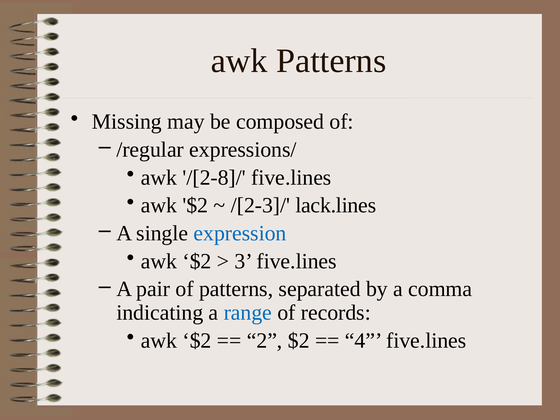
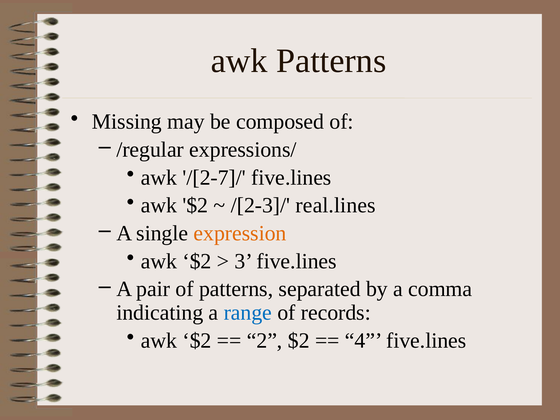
/[2-8]/: /[2-8]/ -> /[2-7]/
lack.lines: lack.lines -> real.lines
expression colour: blue -> orange
